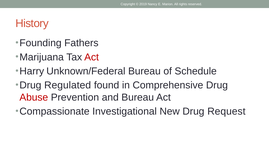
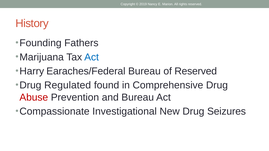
Act at (92, 57) colour: red -> blue
Unknown/Federal: Unknown/Federal -> Earaches/Federal
of Schedule: Schedule -> Reserved
Request: Request -> Seizures
